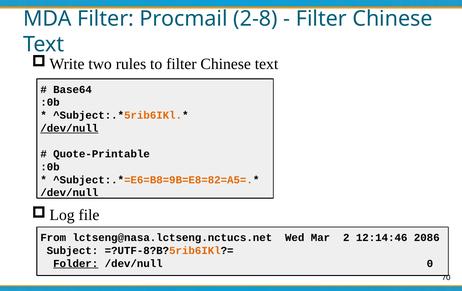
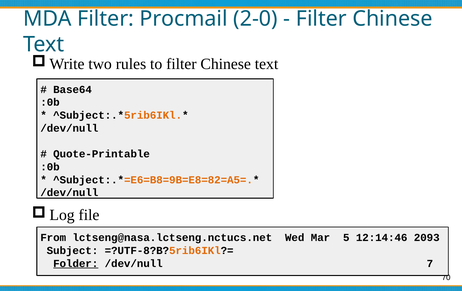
2-8: 2-8 -> 2-0
/dev/null at (69, 128) underline: present -> none
2: 2 -> 5
2086: 2086 -> 2093
0: 0 -> 7
